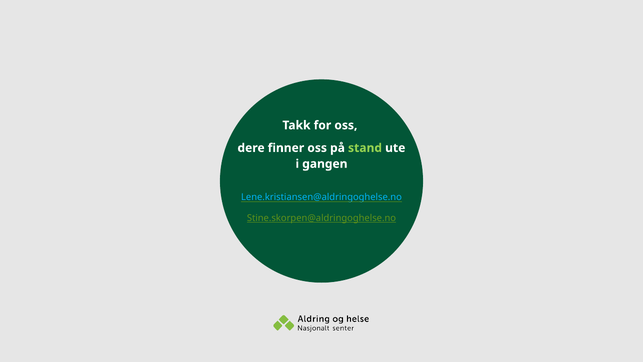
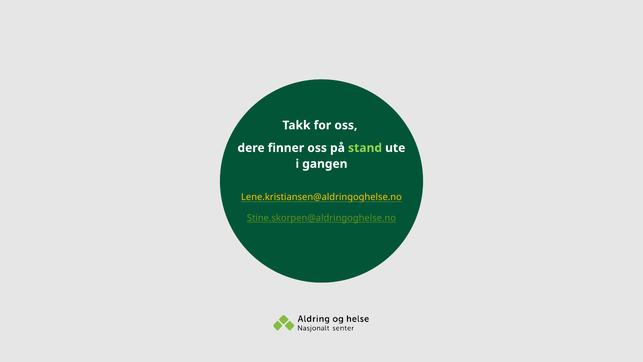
Lene.kristiansen@aldringoghelse.no colour: light blue -> yellow
